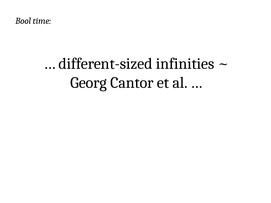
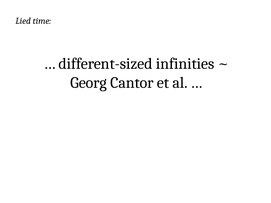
Bool: Bool -> Lied
